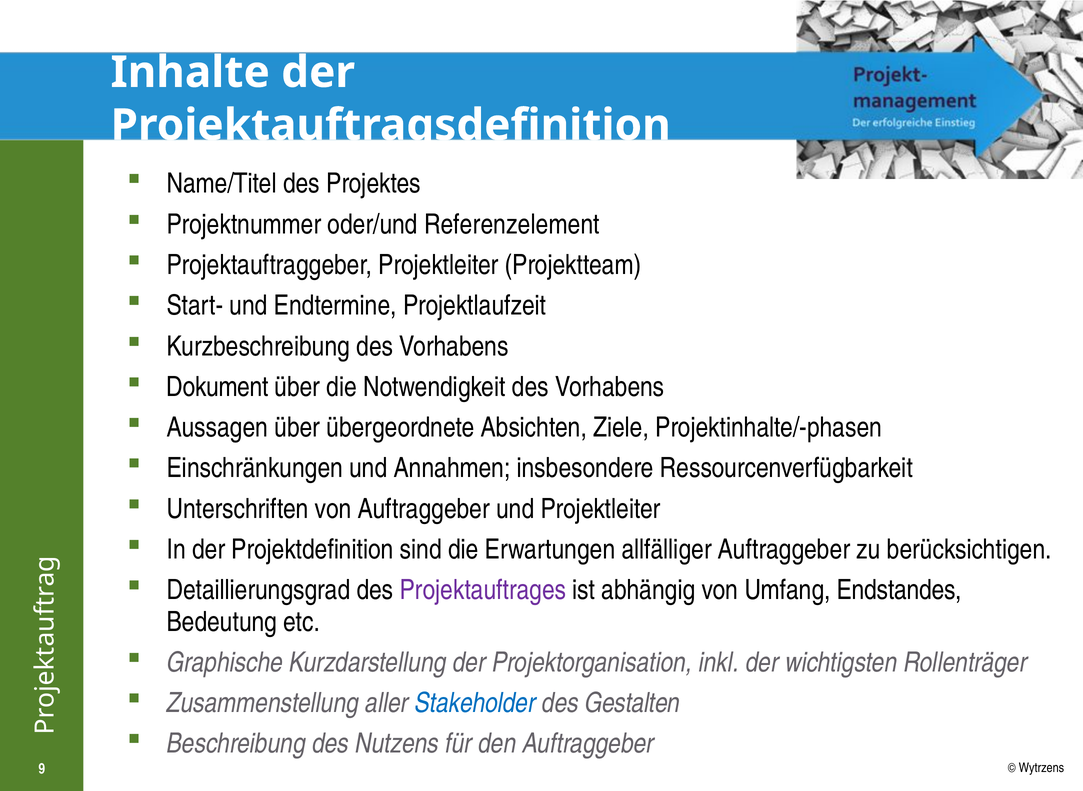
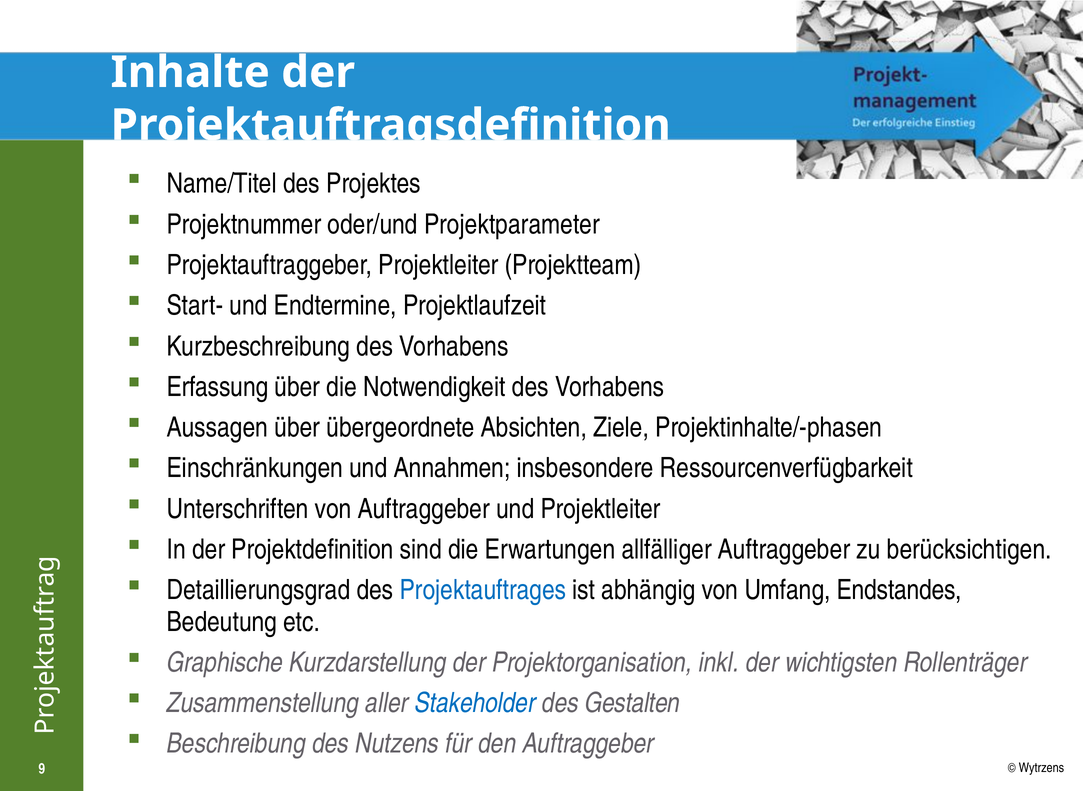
Referenzelement: Referenzelement -> Projektparameter
Dokument: Dokument -> Erfassung
Projektauftrages colour: purple -> blue
